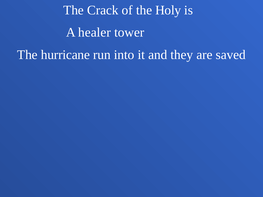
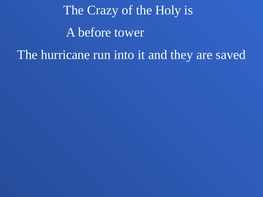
Crack: Crack -> Crazy
healer: healer -> before
